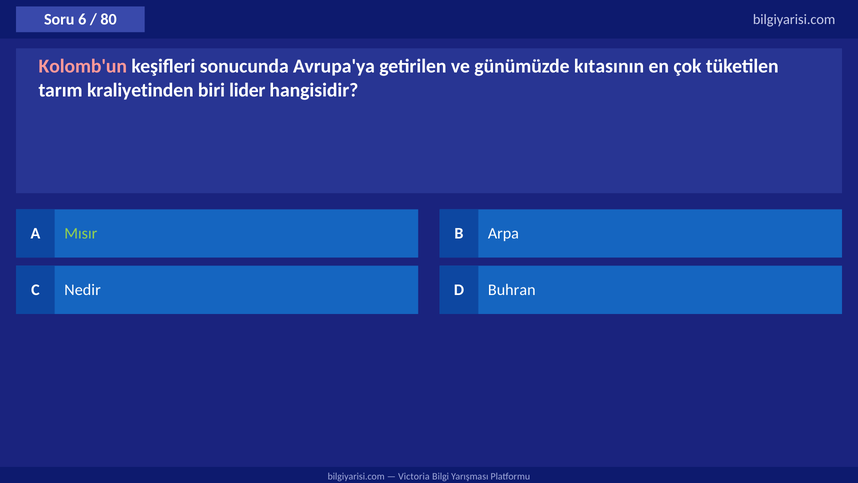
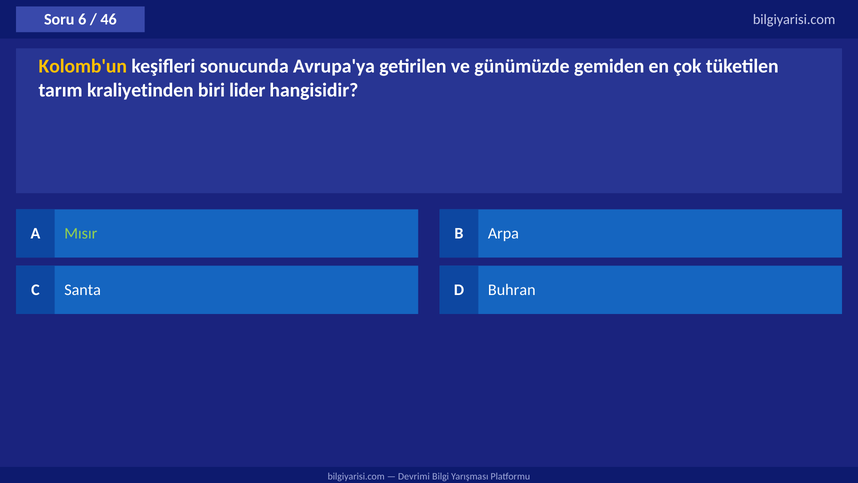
80: 80 -> 46
Kolomb'un colour: pink -> yellow
kıtasının: kıtasının -> gemiden
Nedir: Nedir -> Santa
Victoria: Victoria -> Devrimi
